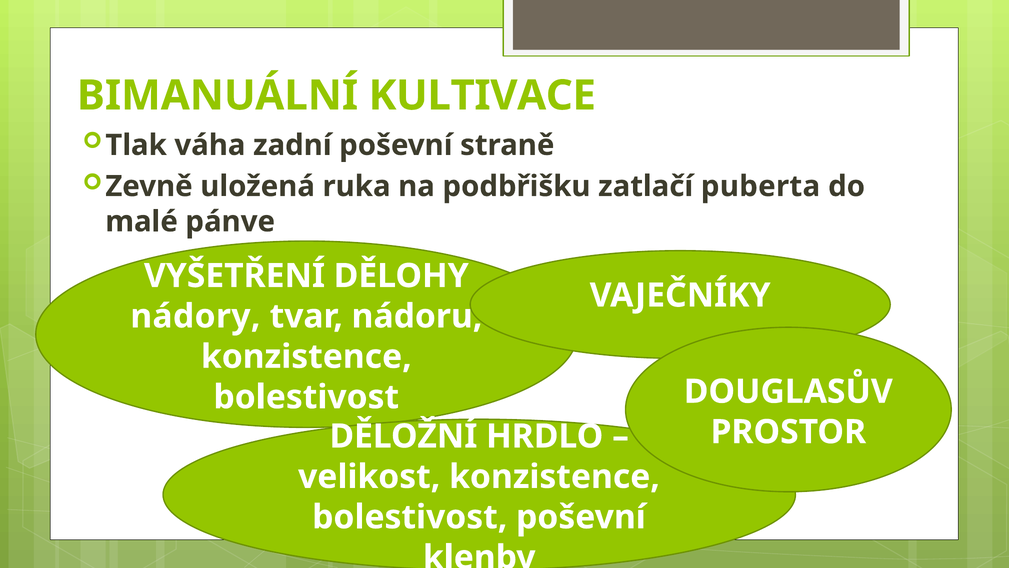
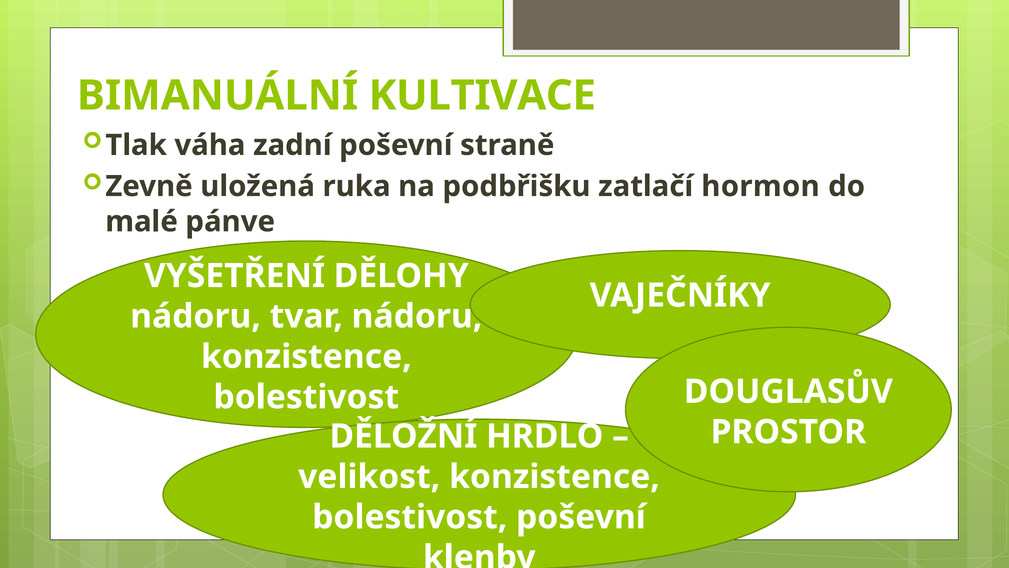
puberta: puberta -> hormon
nádory at (195, 316): nádory -> nádoru
